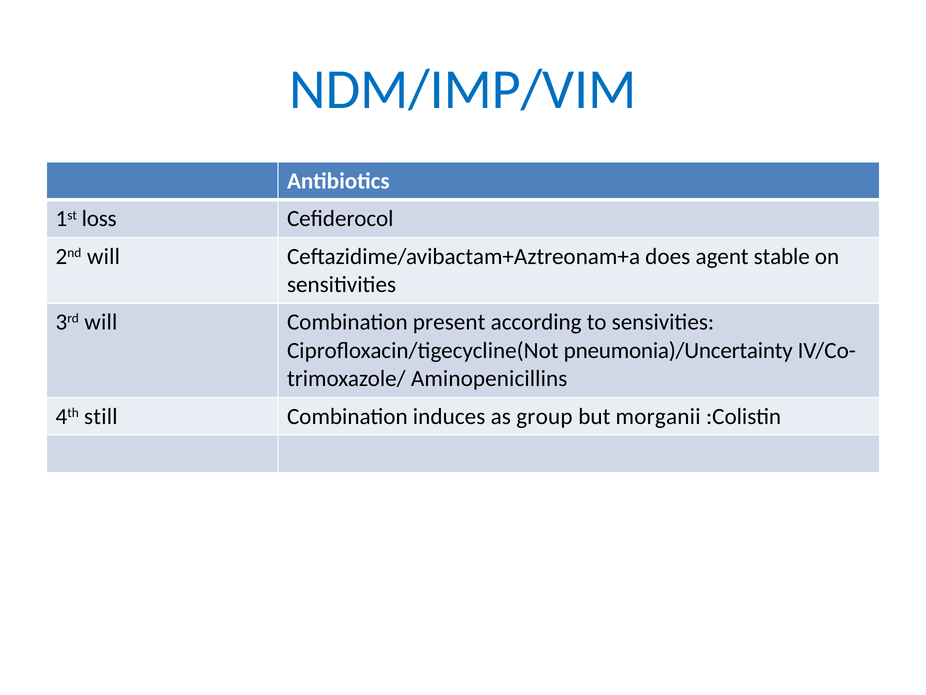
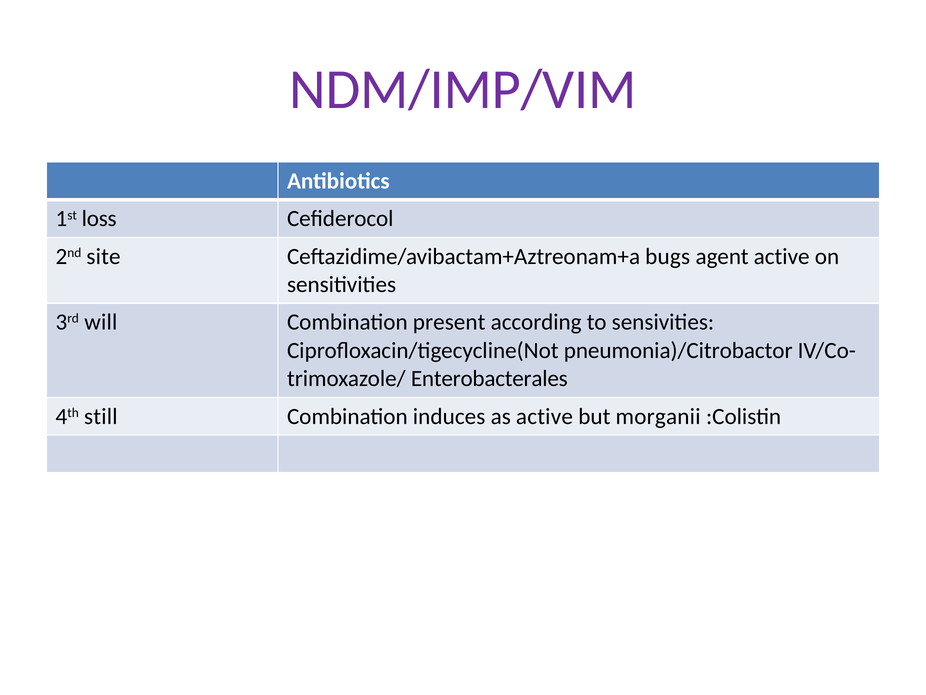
NDM/IMP/VIM colour: blue -> purple
2nd will: will -> site
does: does -> bugs
agent stable: stable -> active
pneumonia)/Uncertainty: pneumonia)/Uncertainty -> pneumonia)/Citrobactor
Aminopenicillins: Aminopenicillins -> Enterobacterales
as group: group -> active
